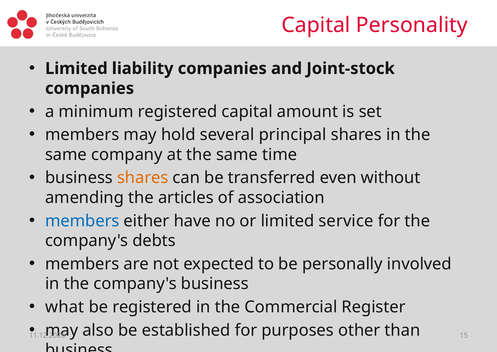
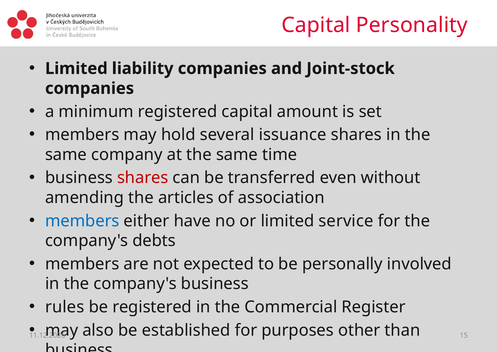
principal: principal -> issuance
shares at (143, 178) colour: orange -> red
what: what -> rules
